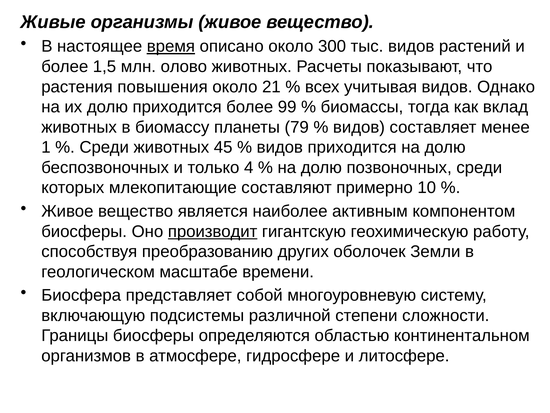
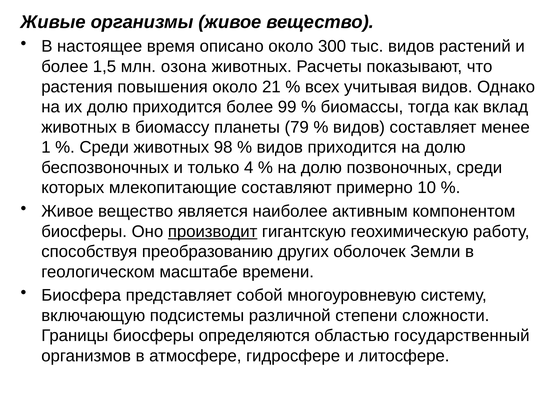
время underline: present -> none
олово: олово -> озона
45: 45 -> 98
континентальном: континентальном -> государственный
